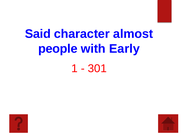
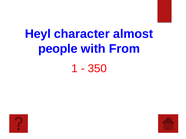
Said: Said -> Heyl
Early: Early -> From
301: 301 -> 350
